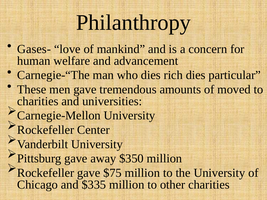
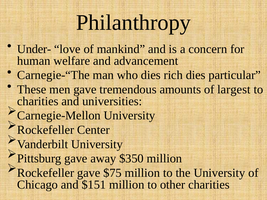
Gases-: Gases- -> Under-
moved: moved -> largest
$335: $335 -> $151
